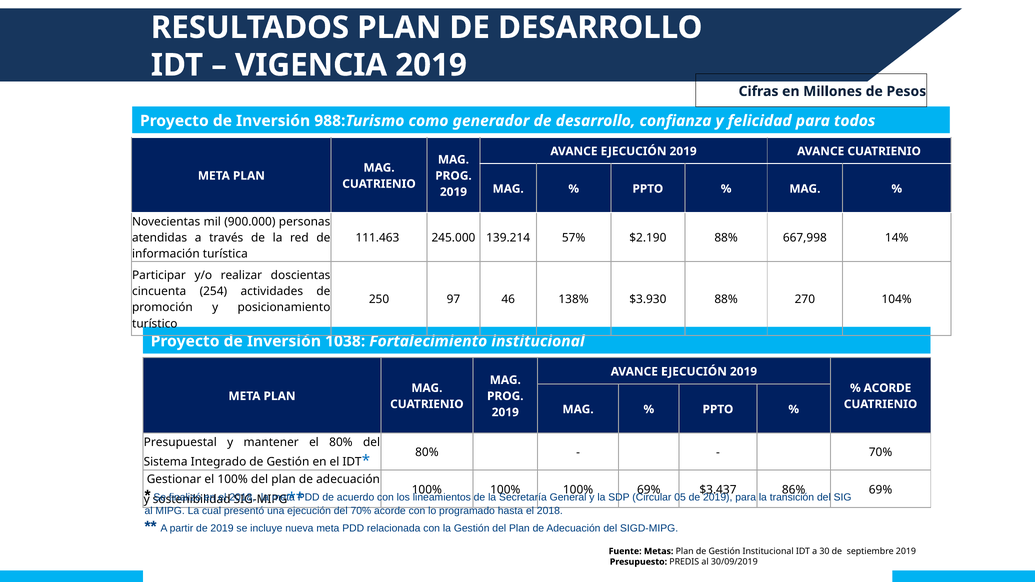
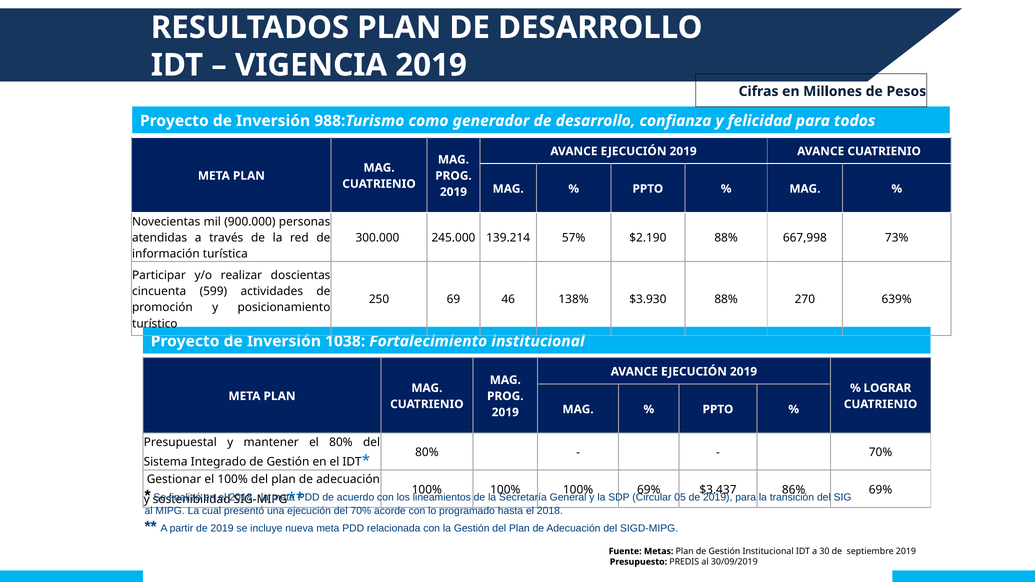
111.463: 111.463 -> 300.000
14%: 14% -> 73%
254: 254 -> 599
97: 97 -> 69
104%: 104% -> 639%
ACORDE at (887, 388): ACORDE -> LOGRAR
